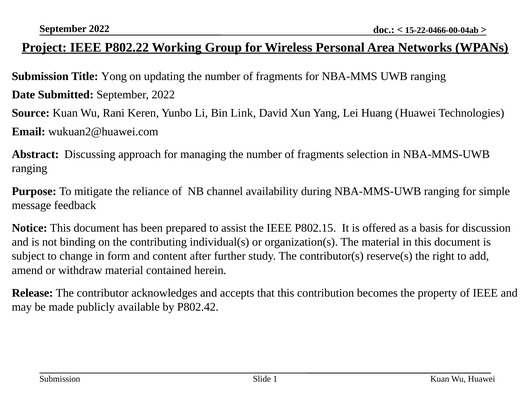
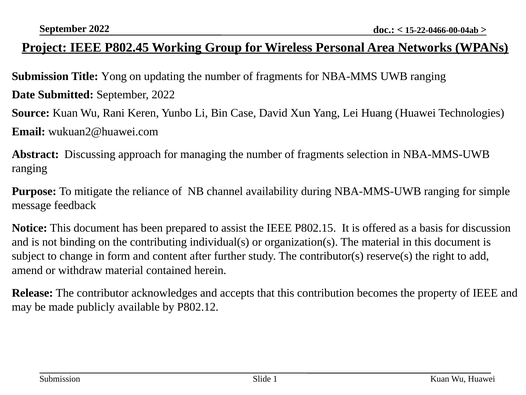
P802.22: P802.22 -> P802.45
Link: Link -> Case
P802.42: P802.42 -> P802.12
